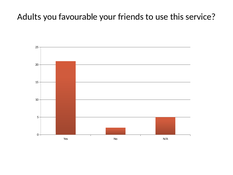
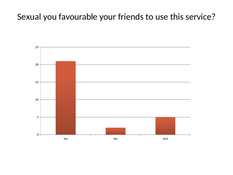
Adults: Adults -> Sexual
